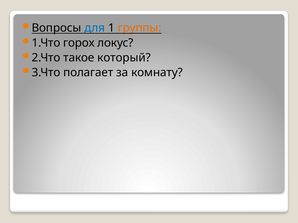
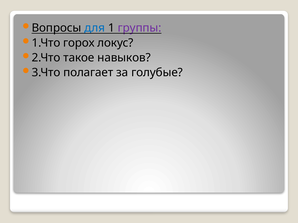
группы colour: orange -> purple
который: который -> навыков
комнату: комнату -> голубые
